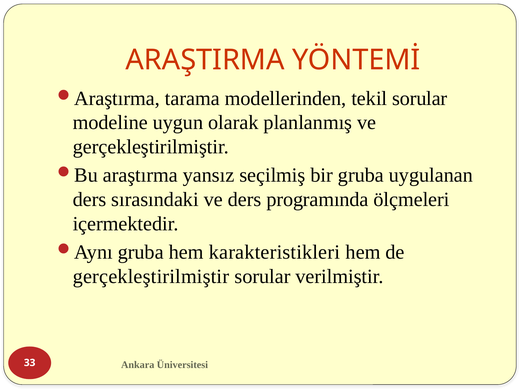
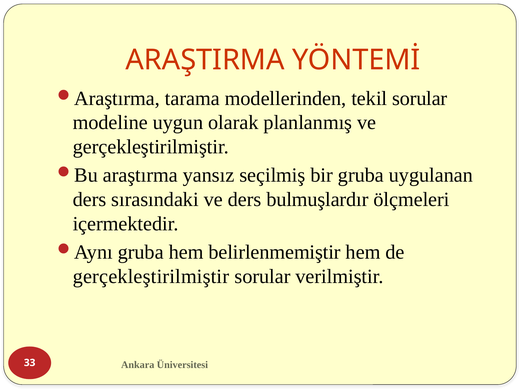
programında: programında -> bulmuşlardır
karakteristikleri: karakteristikleri -> belirlenmemiştir
